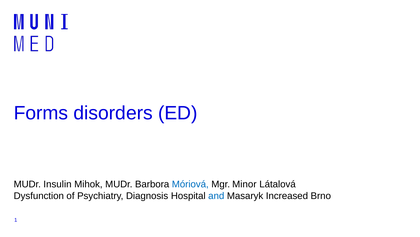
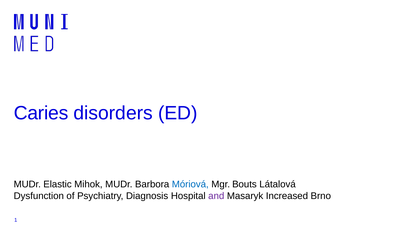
Forms: Forms -> Caries
Insulin: Insulin -> Elastic
Minor: Minor -> Bouts
and colour: blue -> purple
